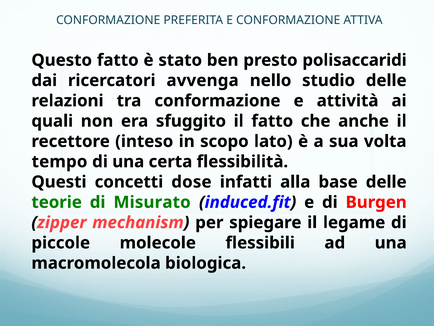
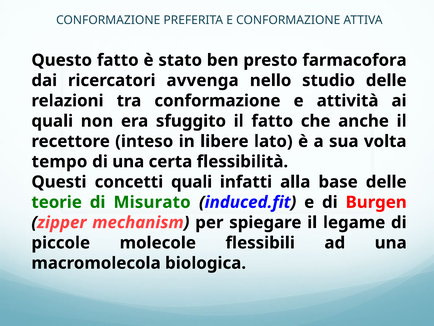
polisaccaridi: polisaccaridi -> farmacofora
scopo: scopo -> libere
concetti dose: dose -> quali
